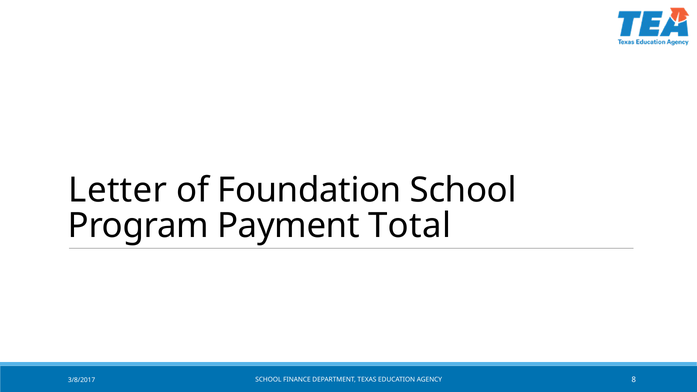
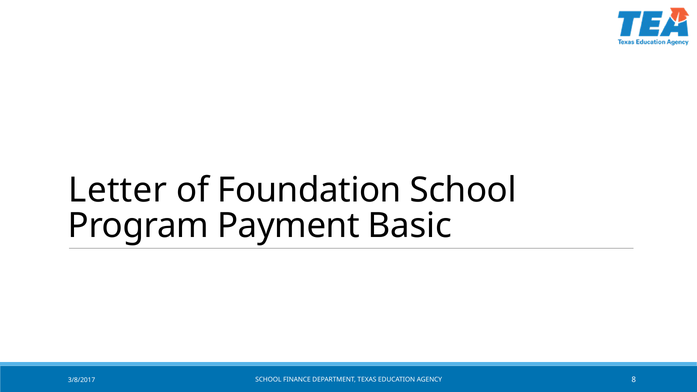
Total: Total -> Basic
